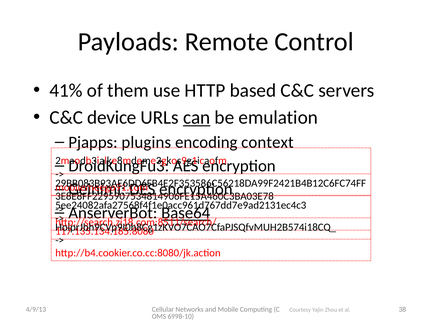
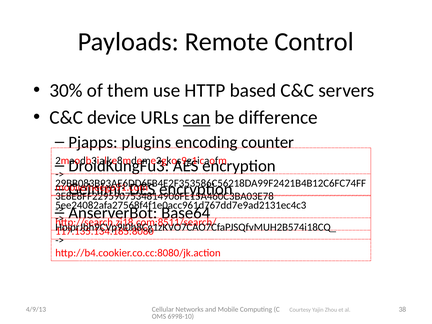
41%: 41% -> 30%
emulation: emulation -> difference
context: context -> counter
Base64 underline: present -> none
